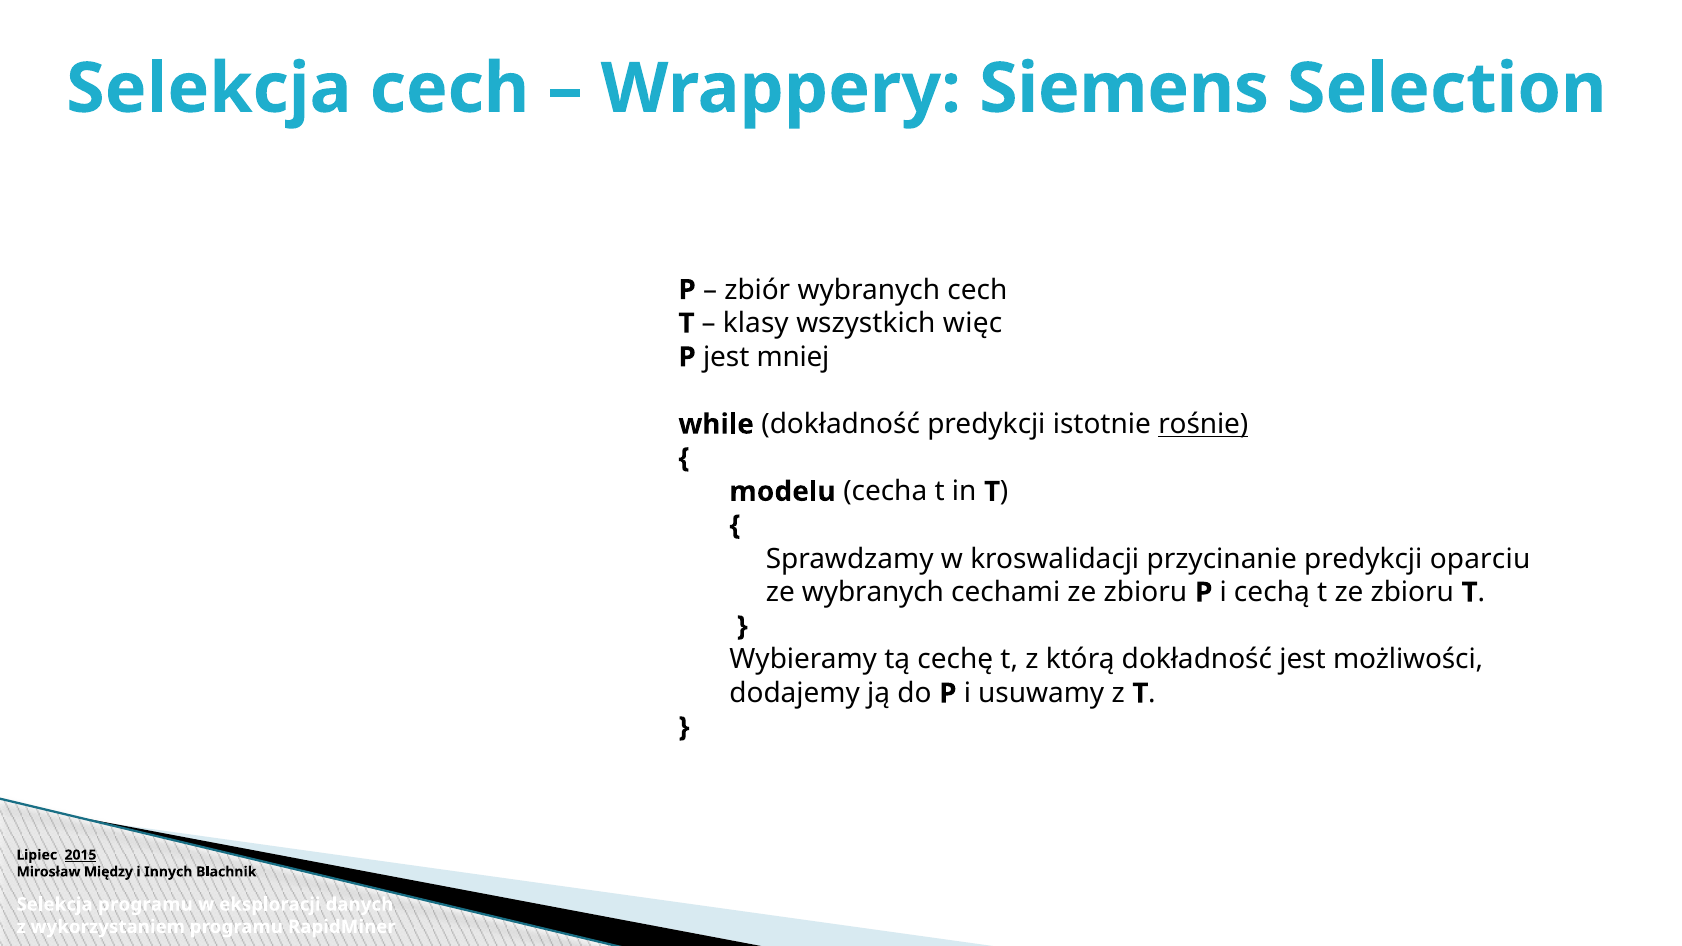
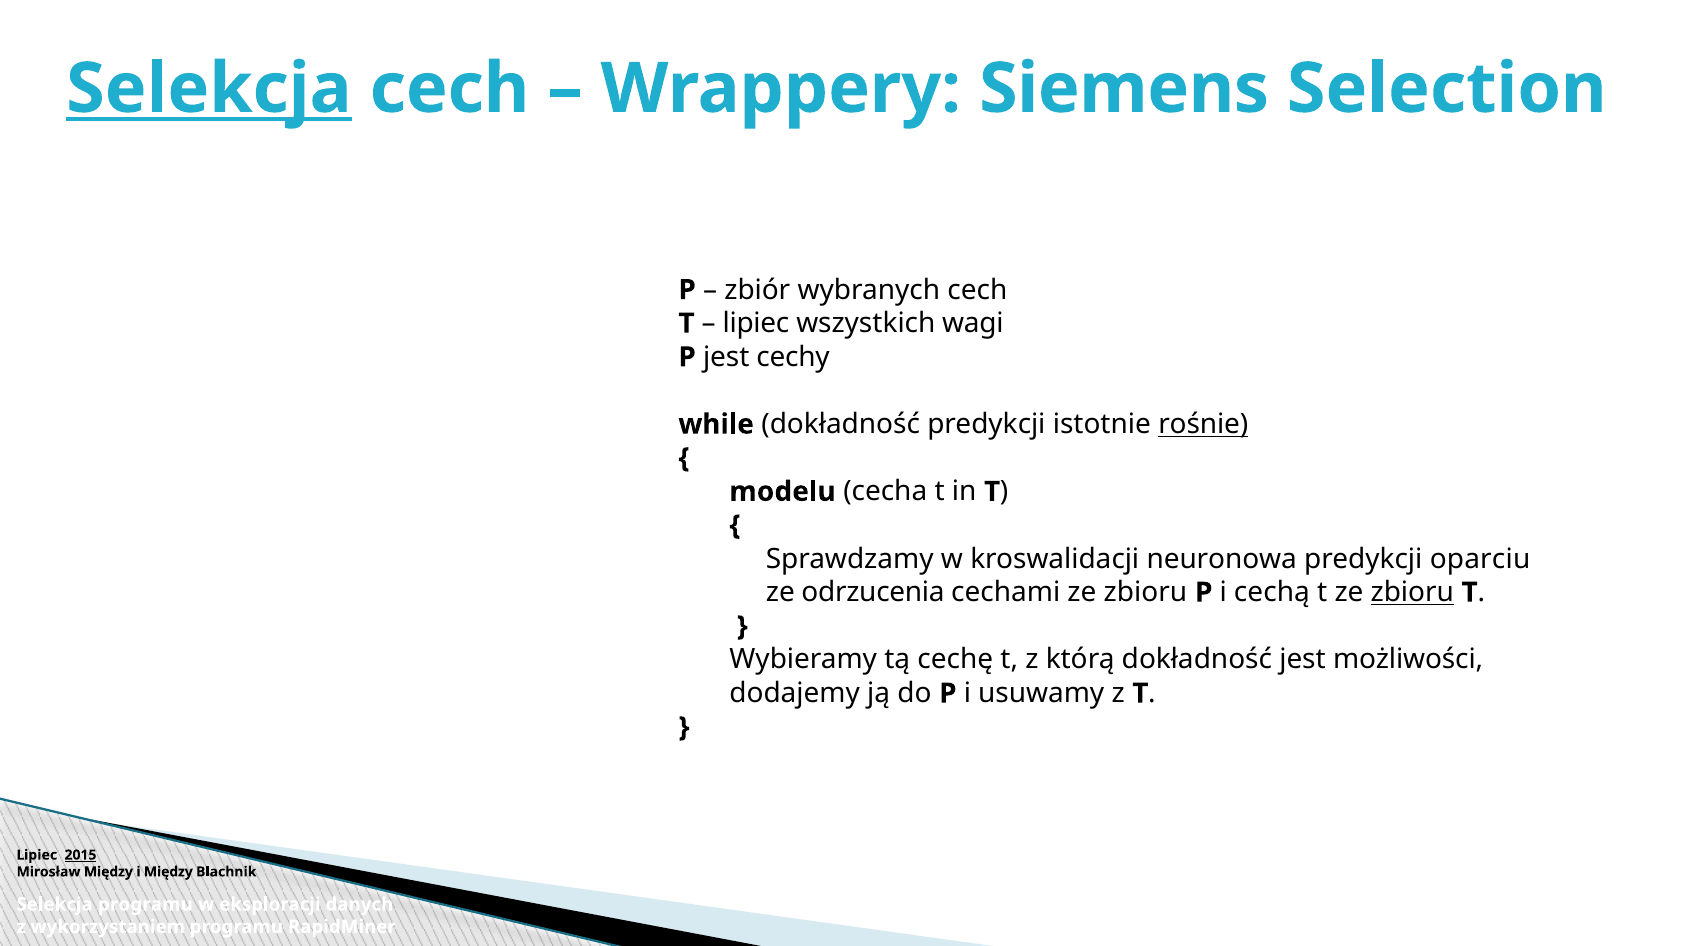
Selekcja at (209, 89) underline: none -> present
klasy at (756, 323): klasy -> lipiec
więc: więc -> wagi
mniej: mniej -> cechy
przycinanie: przycinanie -> neuronowa
ze wybranych: wybranych -> odrzucenia
zbioru at (1412, 593) underline: none -> present
i Innych: Innych -> Między
